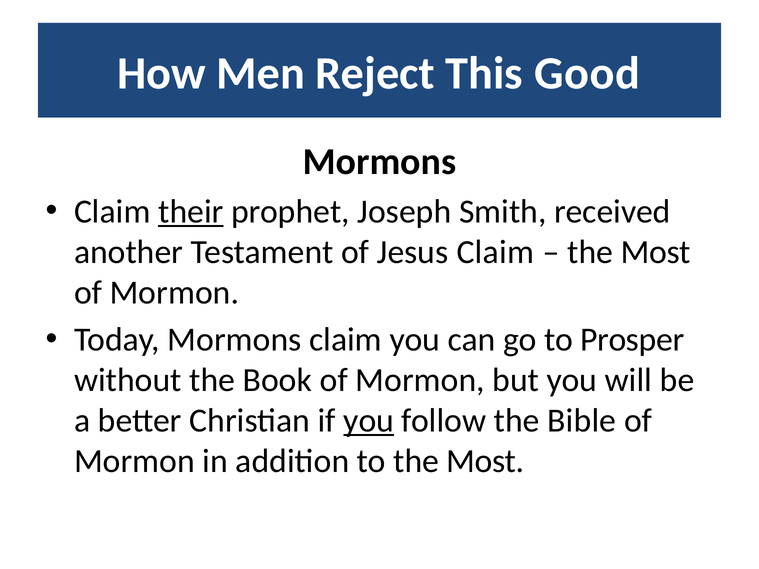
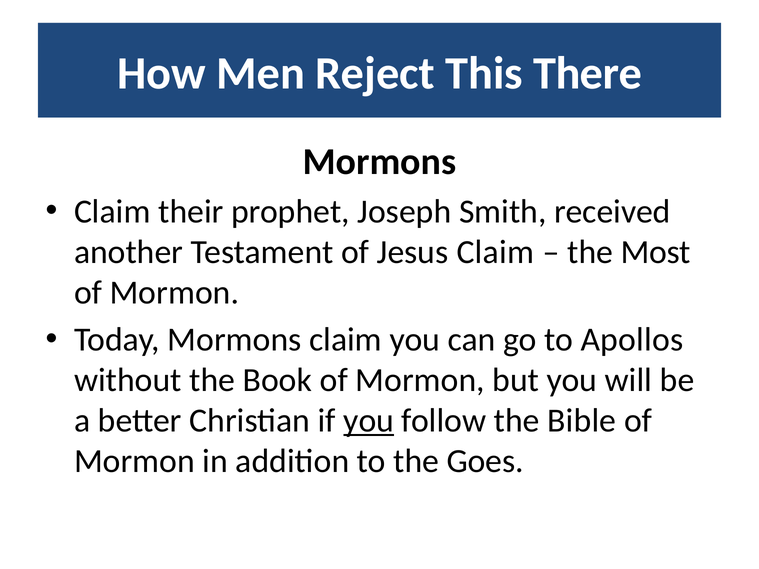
Good: Good -> There
their underline: present -> none
Prosper: Prosper -> Apollos
to the Most: Most -> Goes
